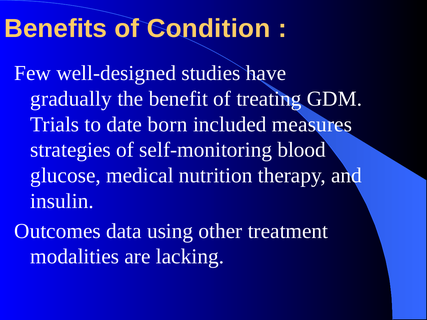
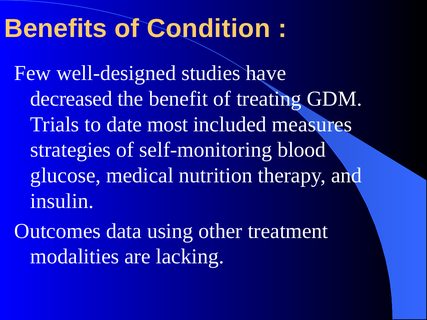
gradually: gradually -> decreased
born: born -> most
